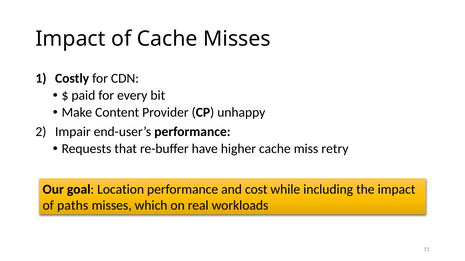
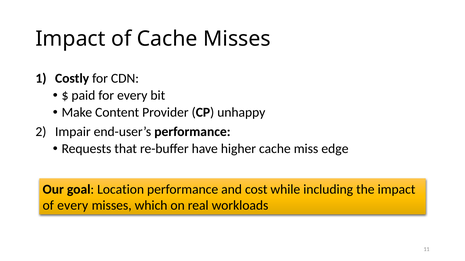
retry: retry -> edge
of paths: paths -> every
